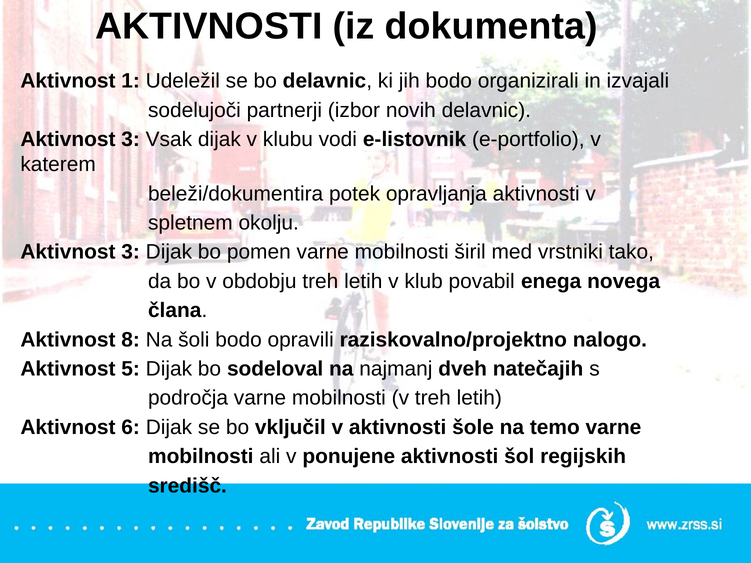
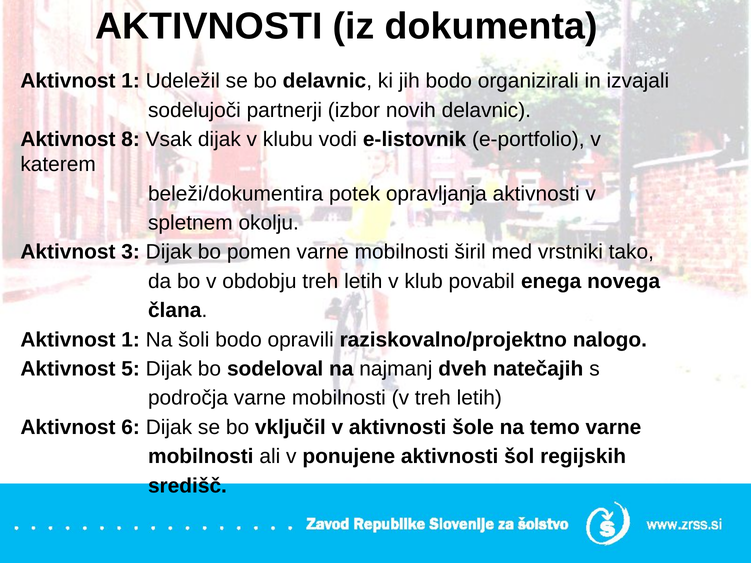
3 at (131, 139): 3 -> 8
8 at (131, 340): 8 -> 1
